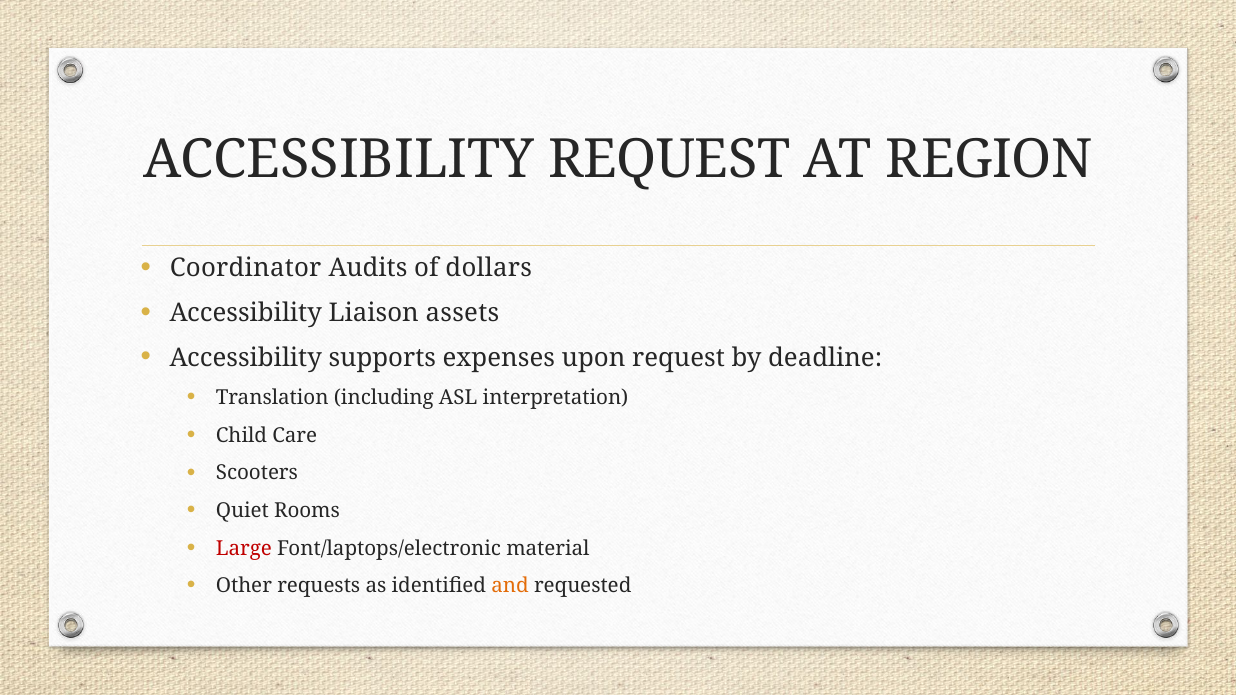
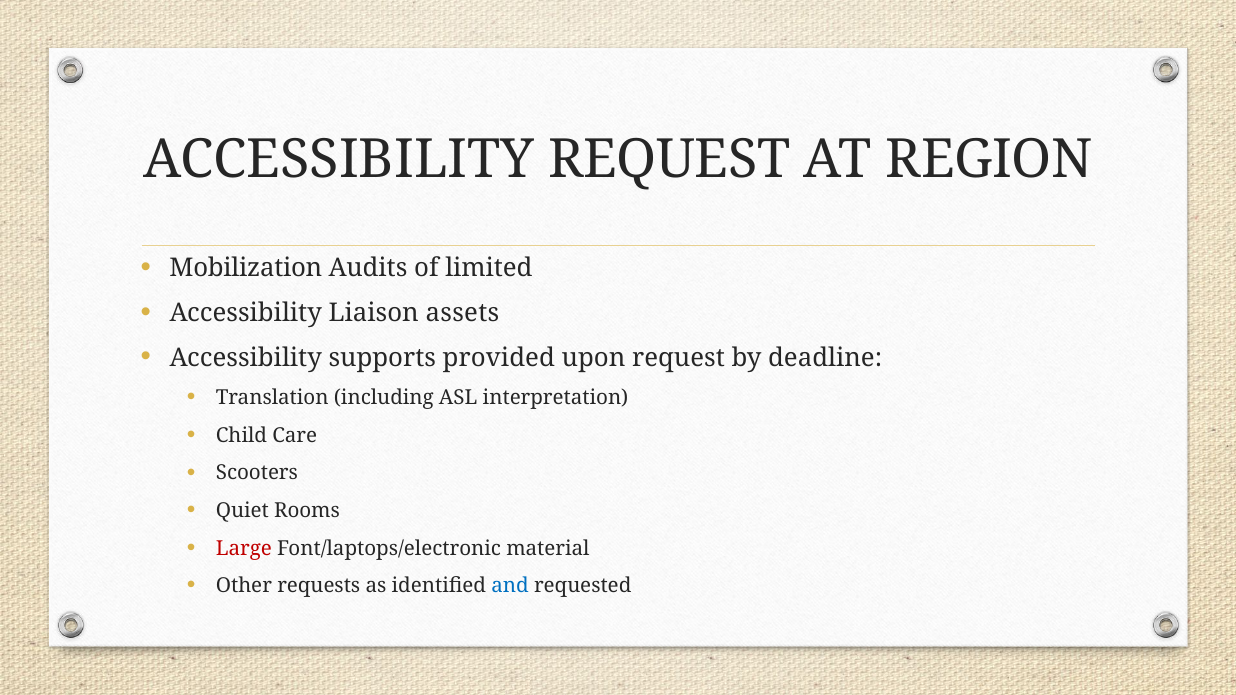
Coordinator: Coordinator -> Mobilization
dollars: dollars -> limited
expenses: expenses -> provided
and colour: orange -> blue
